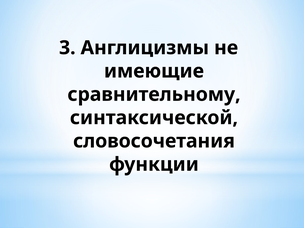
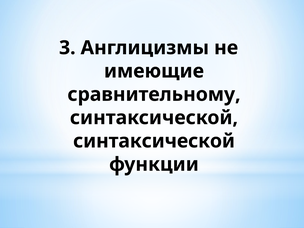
словосочетания at (154, 141): словосочетания -> синтаксической
